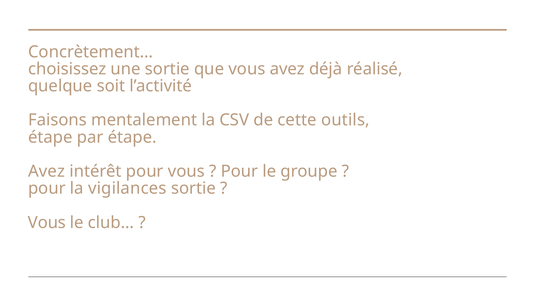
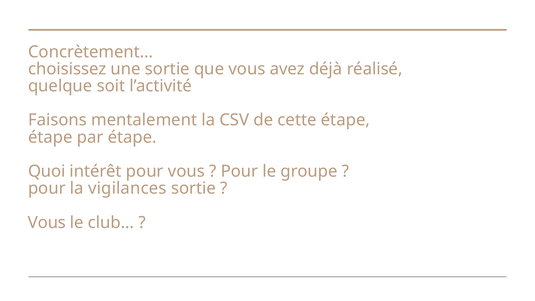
cette outils: outils -> étape
Avez at (47, 171): Avez -> Quoi
